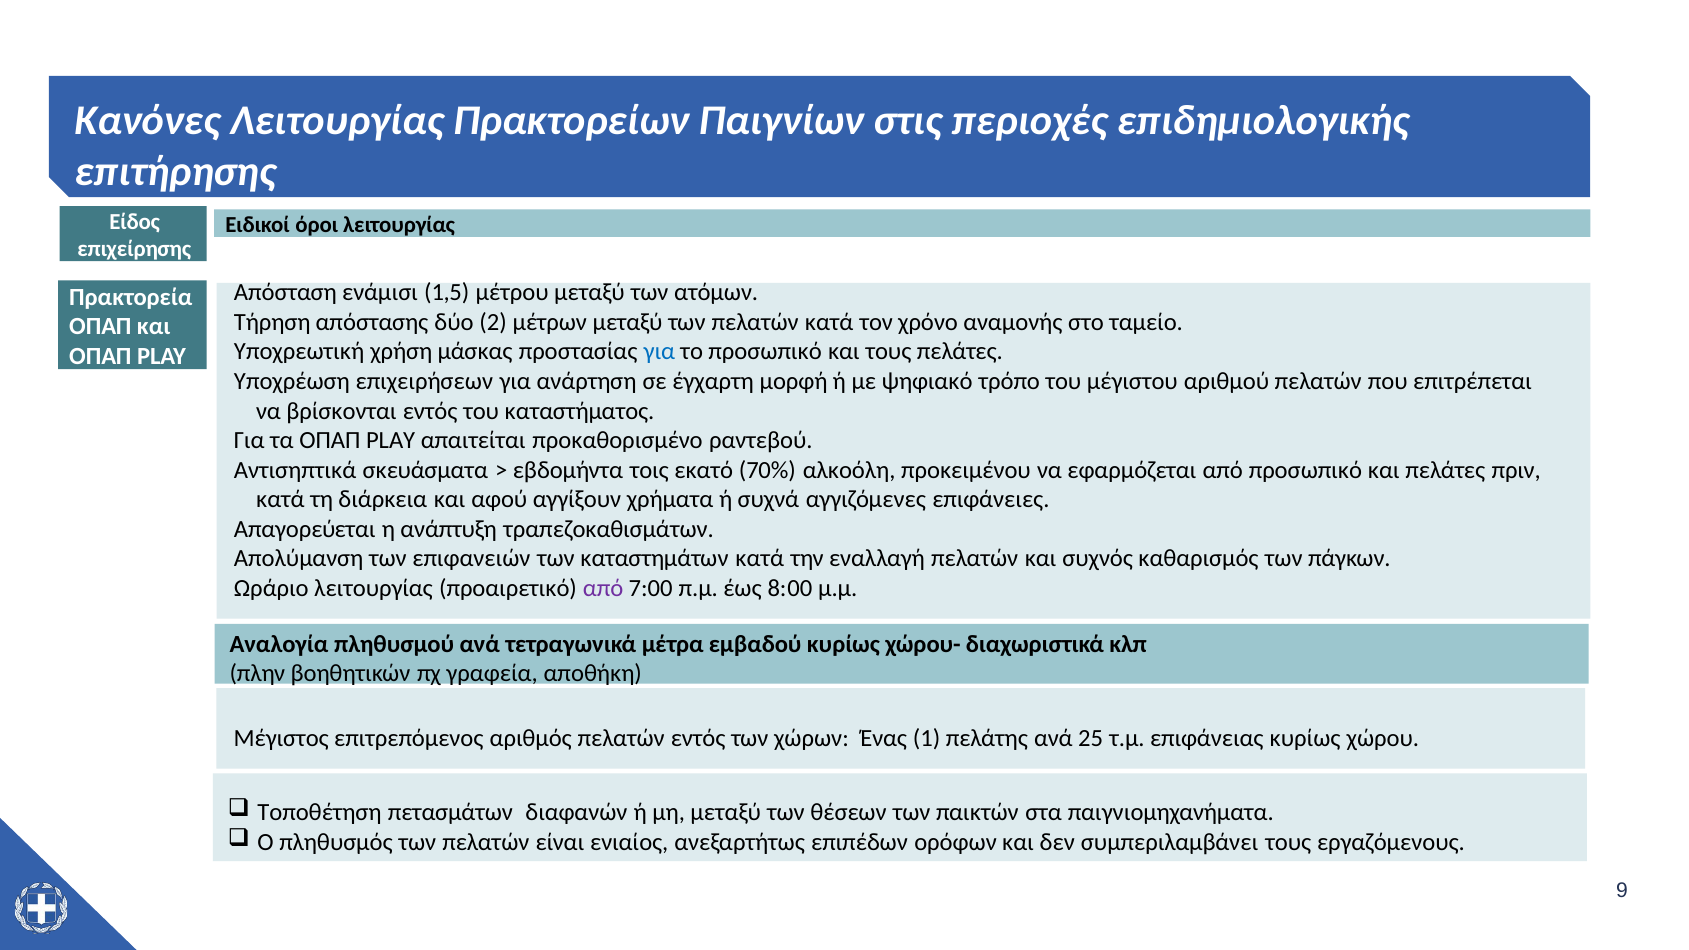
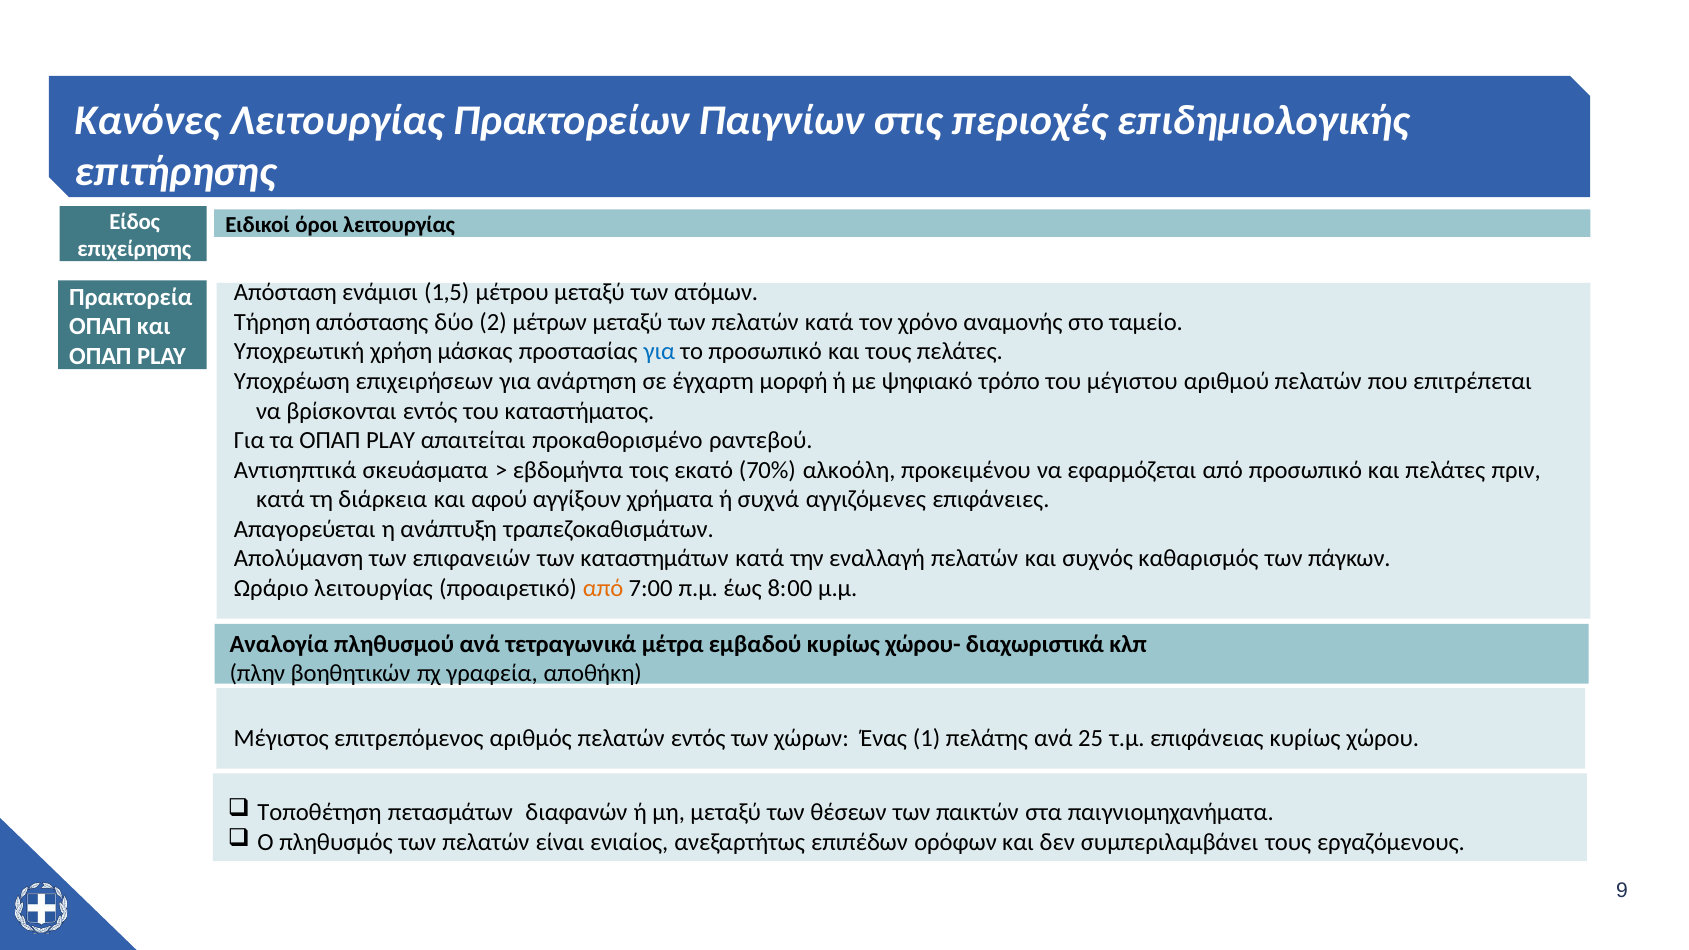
από at (603, 588) colour: purple -> orange
